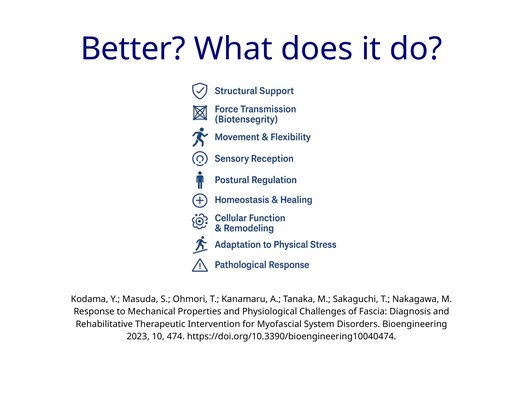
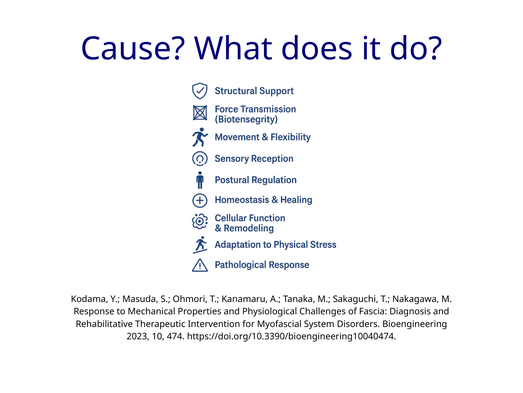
Better: Better -> Cause
